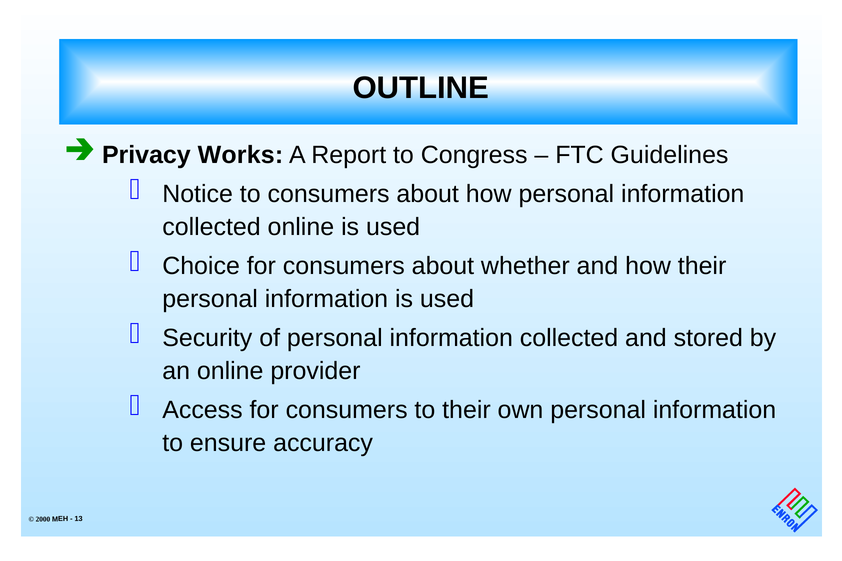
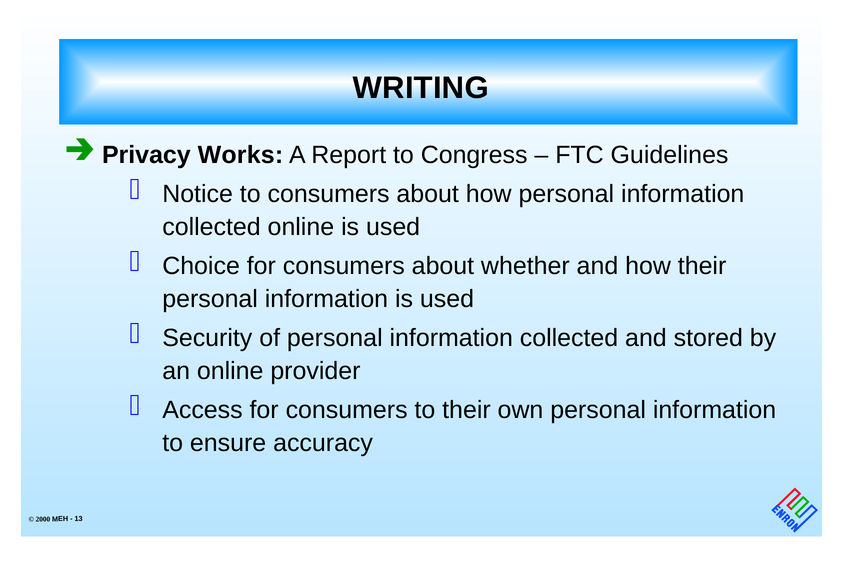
OUTLINE: OUTLINE -> WRITING
